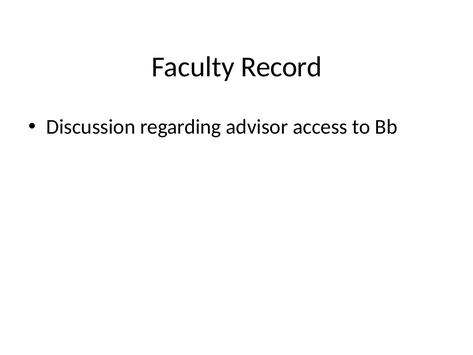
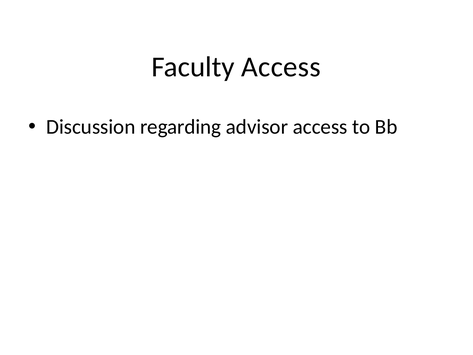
Faculty Record: Record -> Access
